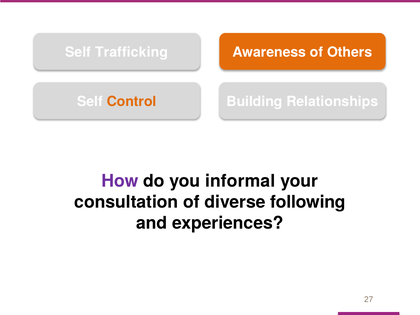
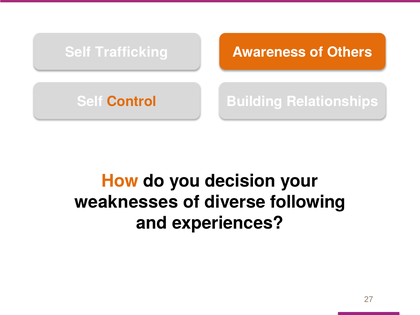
How colour: purple -> orange
informal: informal -> decision
consultation: consultation -> weaknesses
